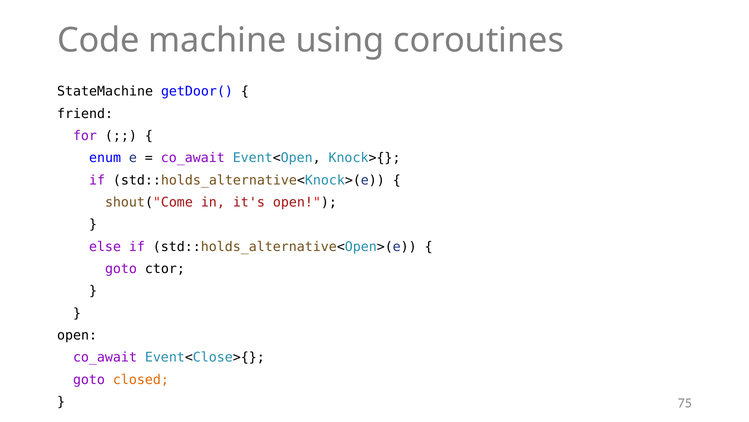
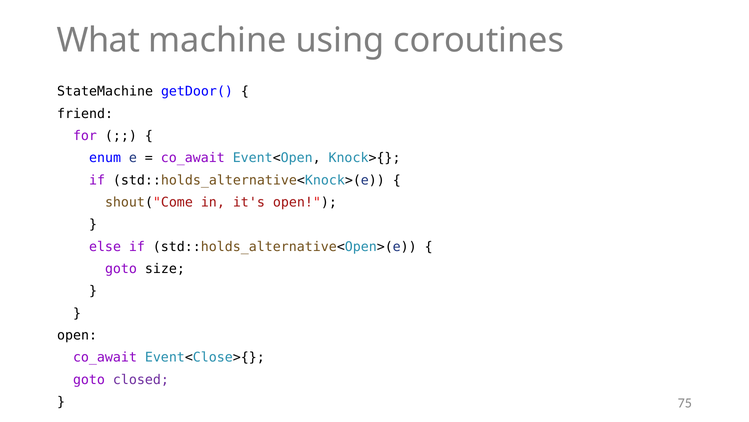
Code: Code -> What
ctor: ctor -> size
closed colour: orange -> purple
